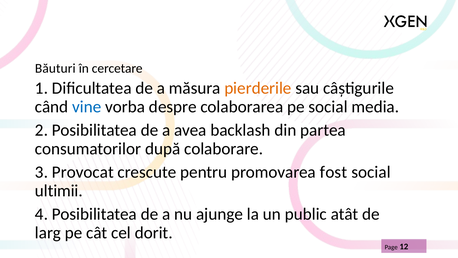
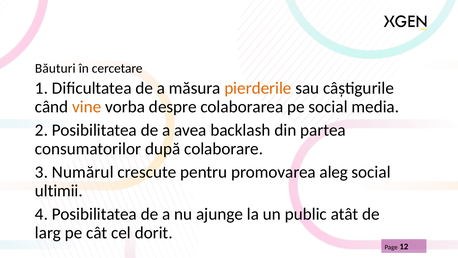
vine colour: blue -> orange
Provocat: Provocat -> Numărul
fost: fost -> aleg
